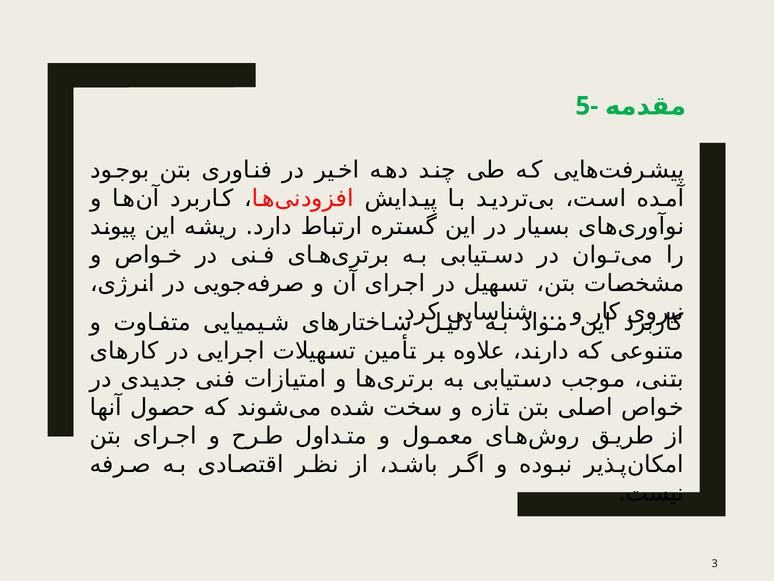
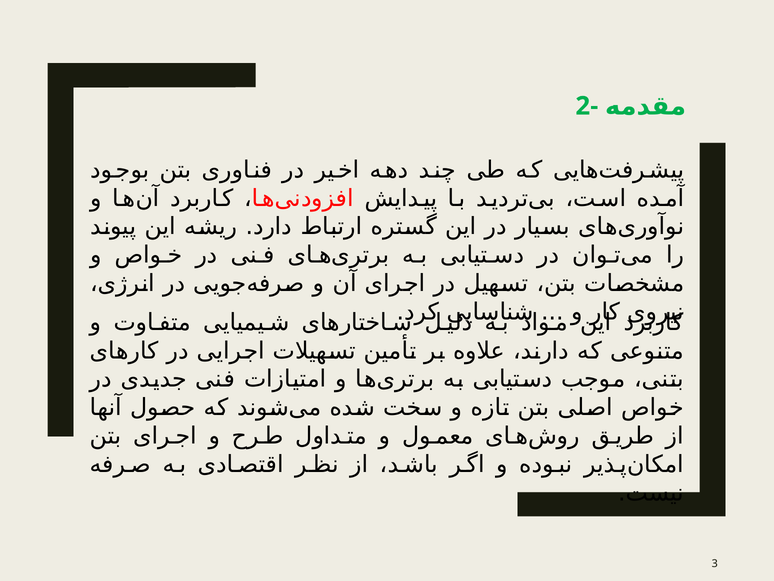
5-: 5- -> 2-
